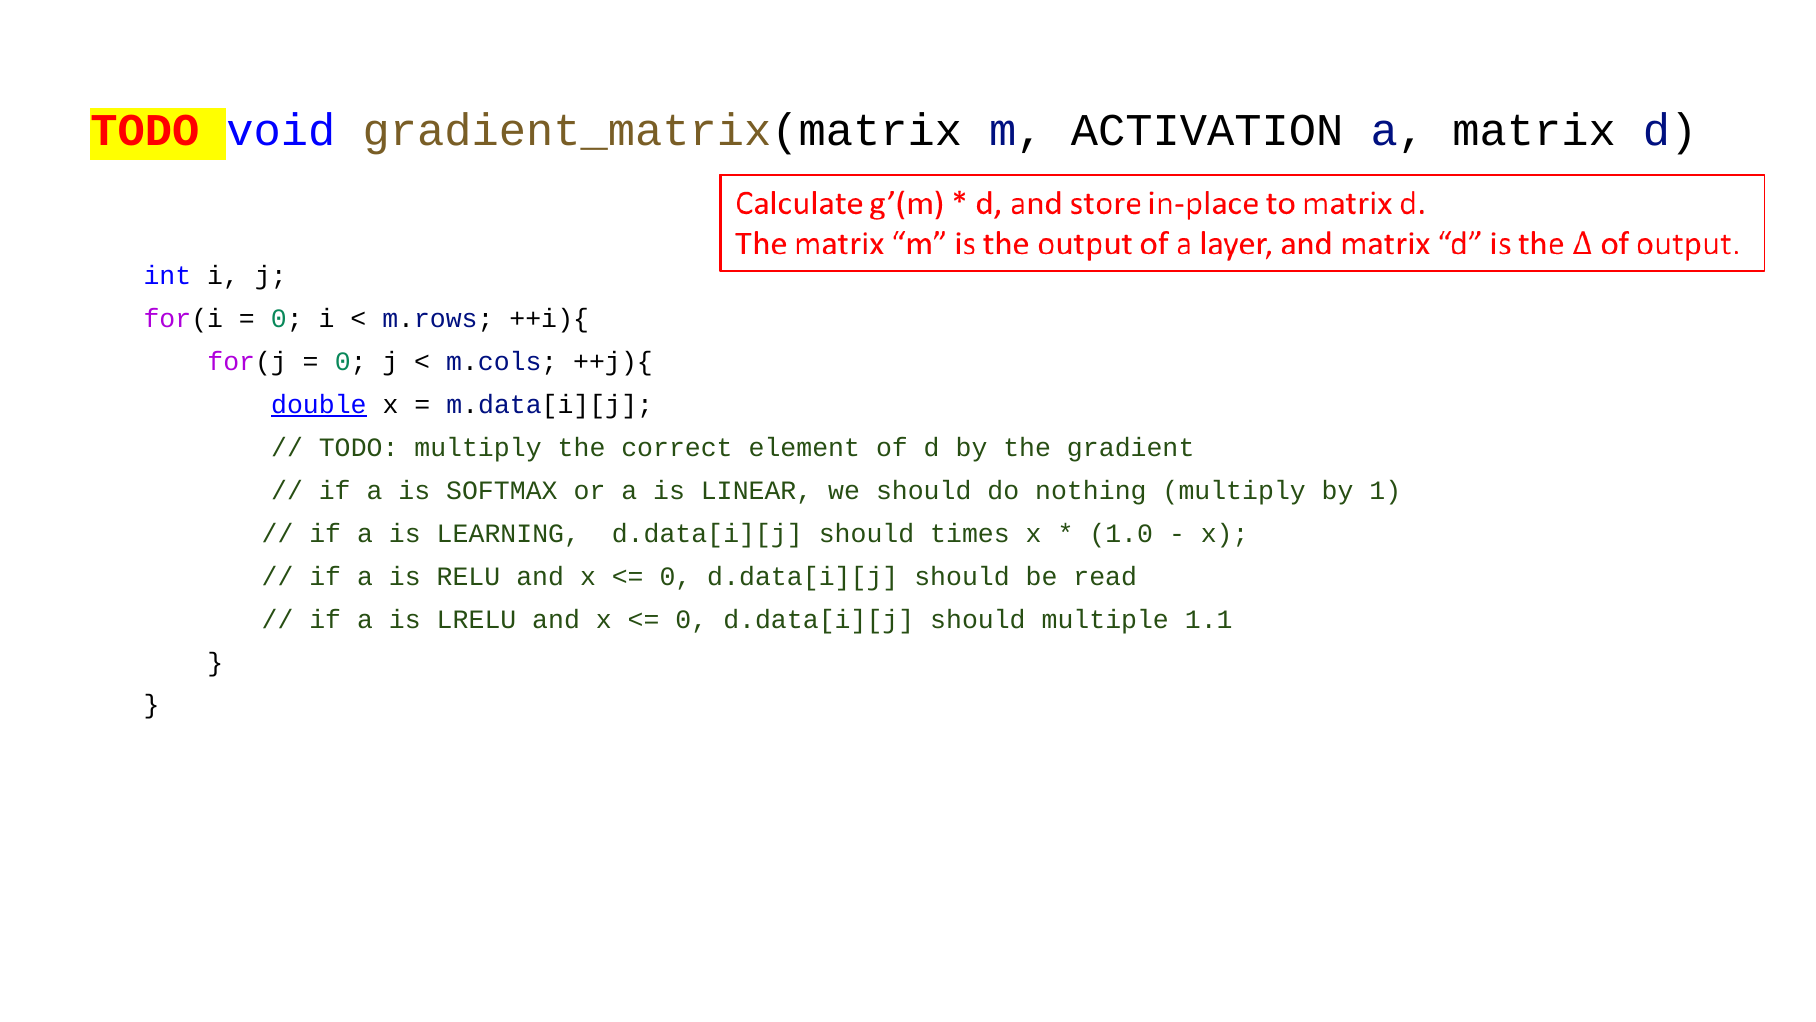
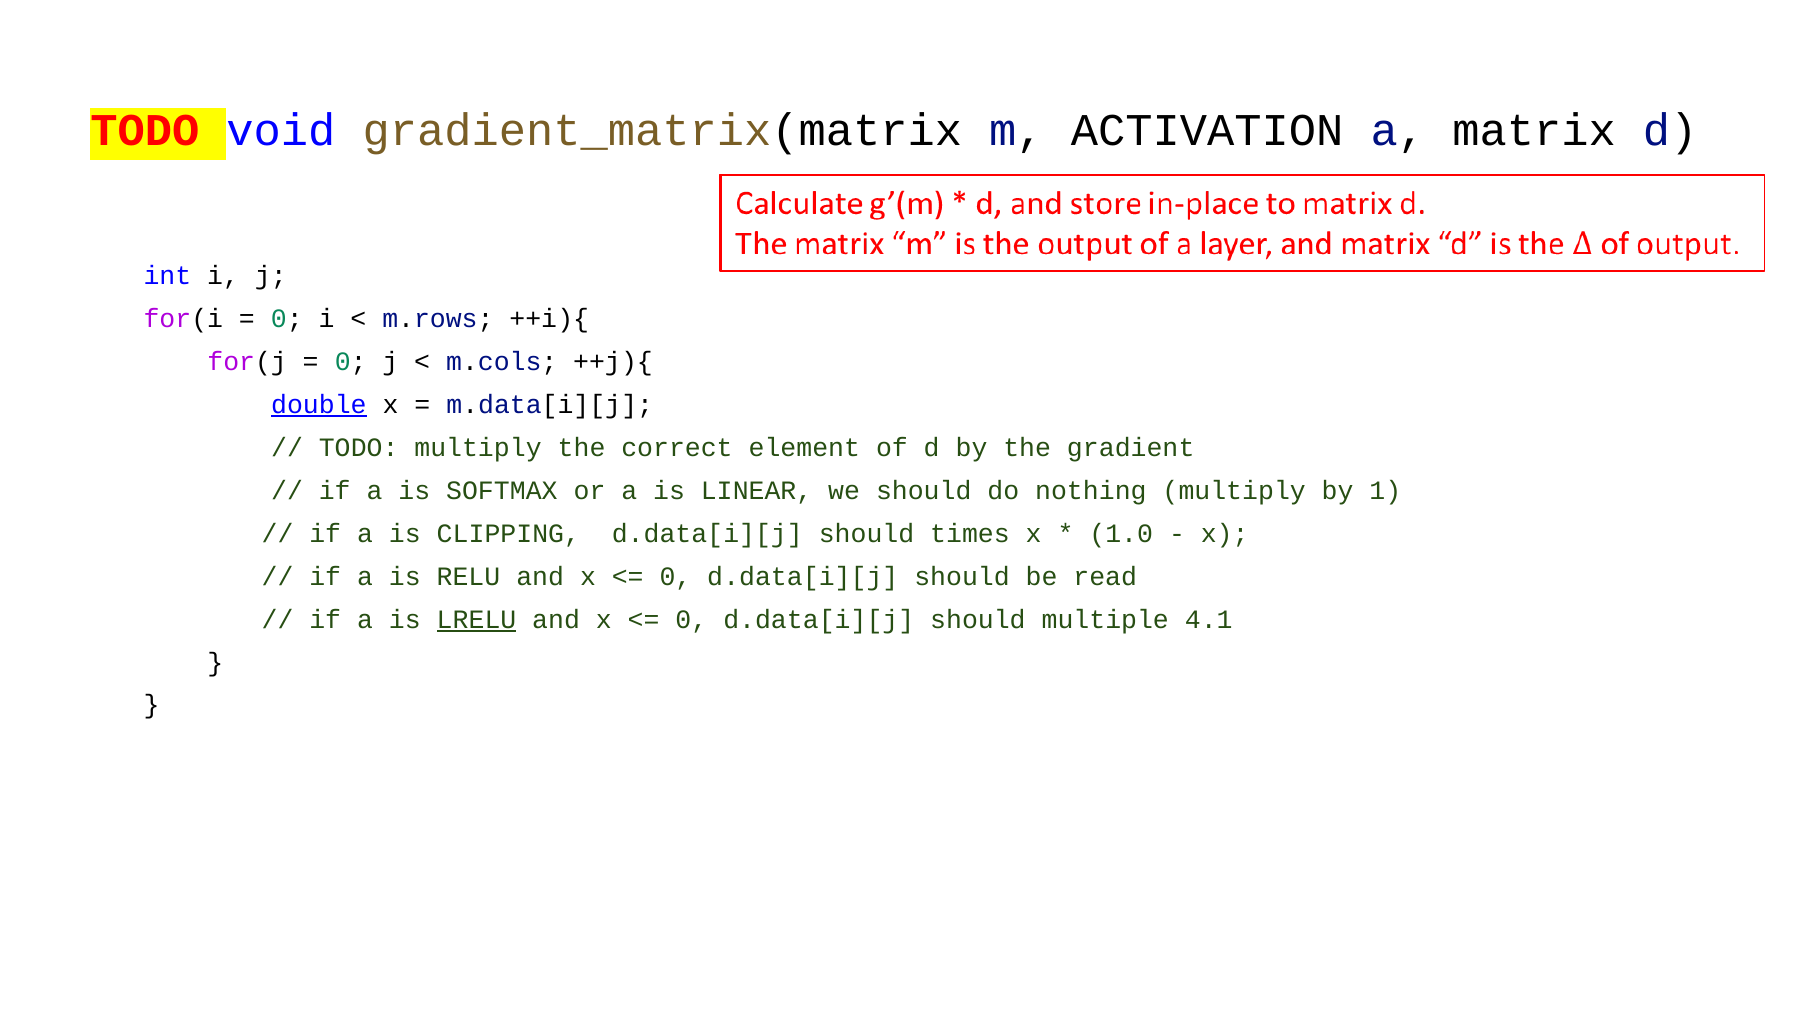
LEARNING: LEARNING -> CLIPPING
LRELU underline: none -> present
1.1: 1.1 -> 4.1
